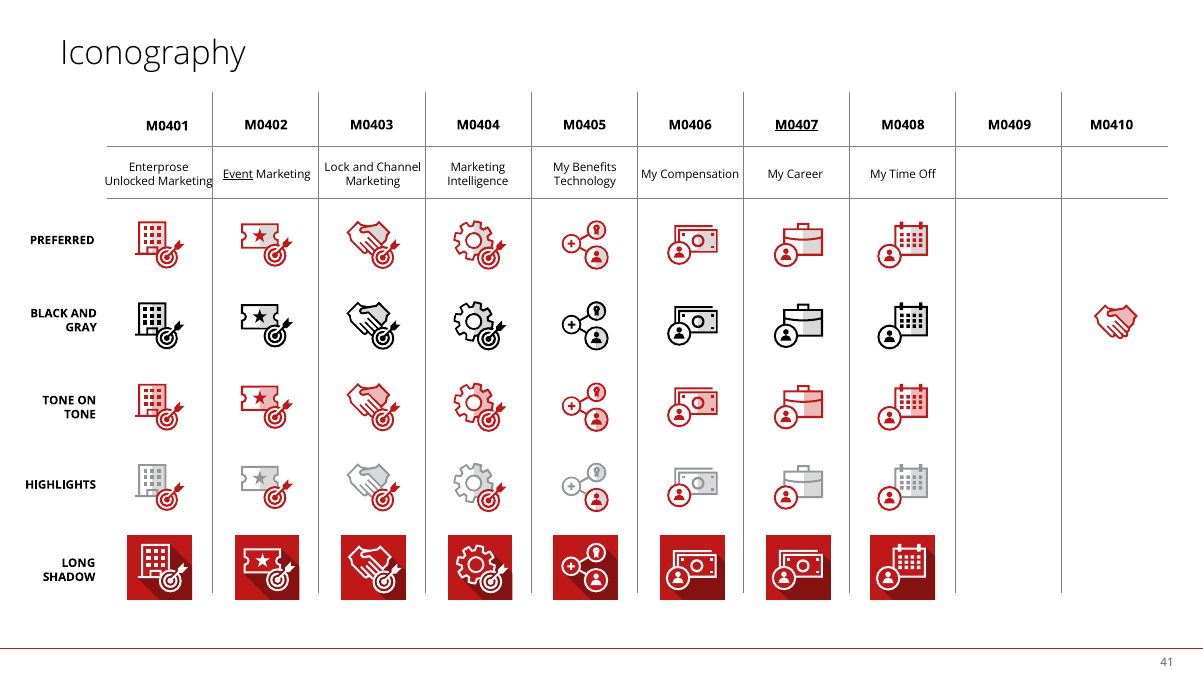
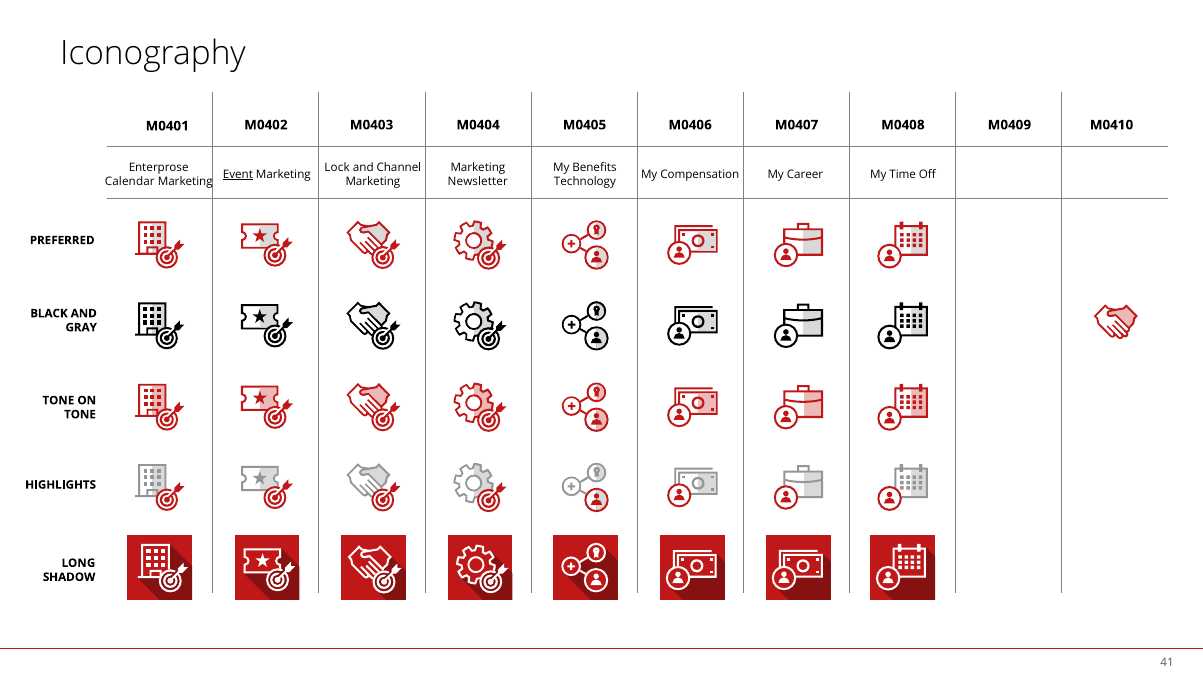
M0407 underline: present -> none
Unlocked: Unlocked -> Calendar
Intelligence: Intelligence -> Newsletter
